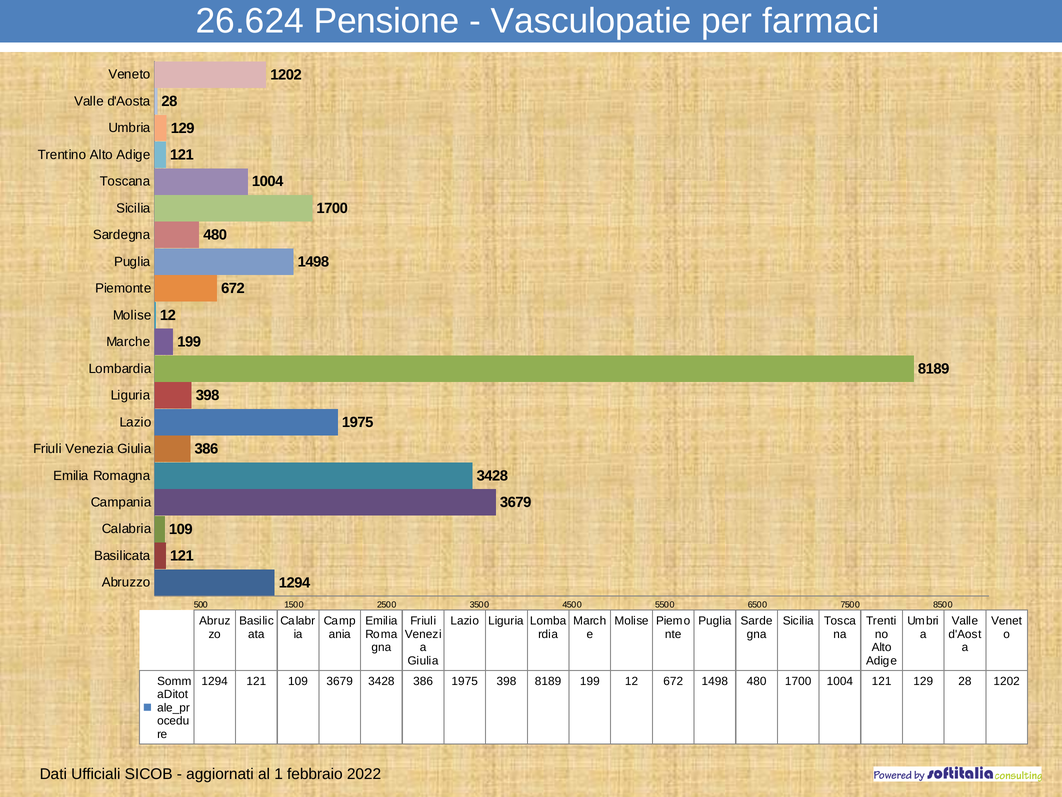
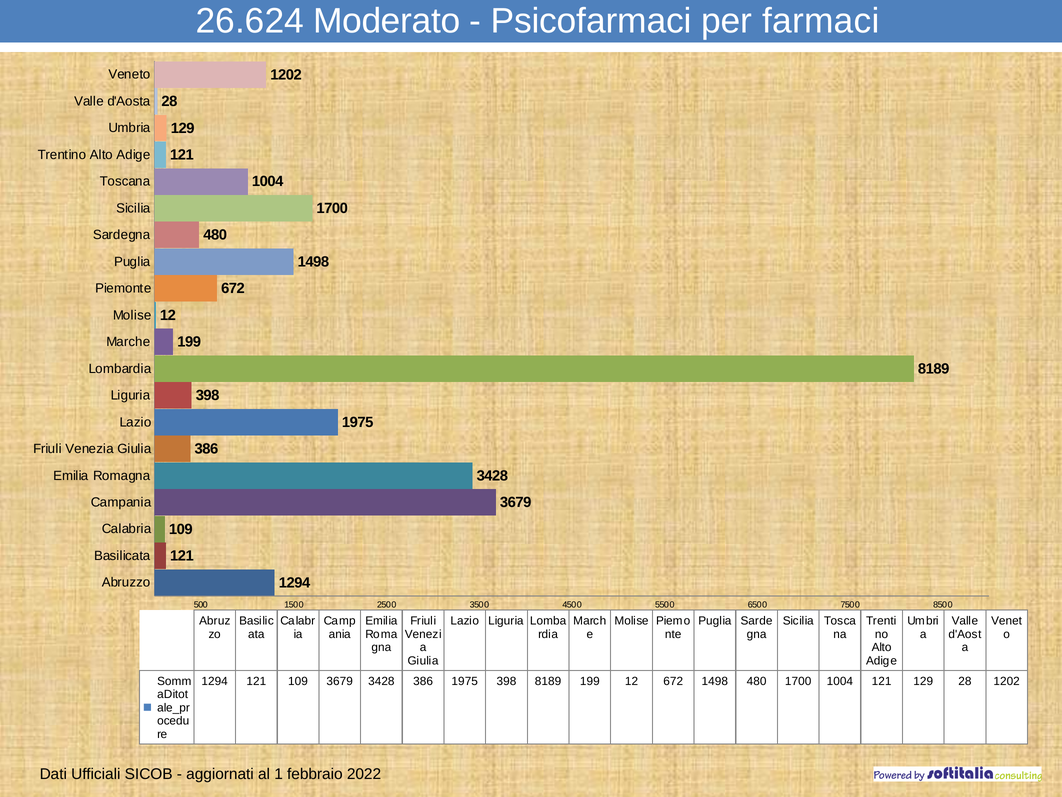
Pensione: Pensione -> Moderato
Vasculopatie: Vasculopatie -> Psicofarmaci
